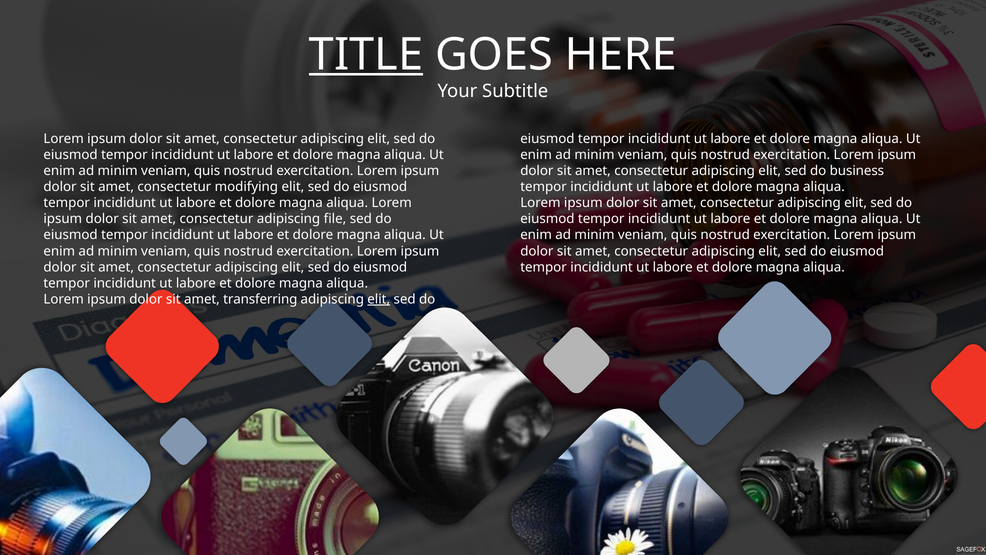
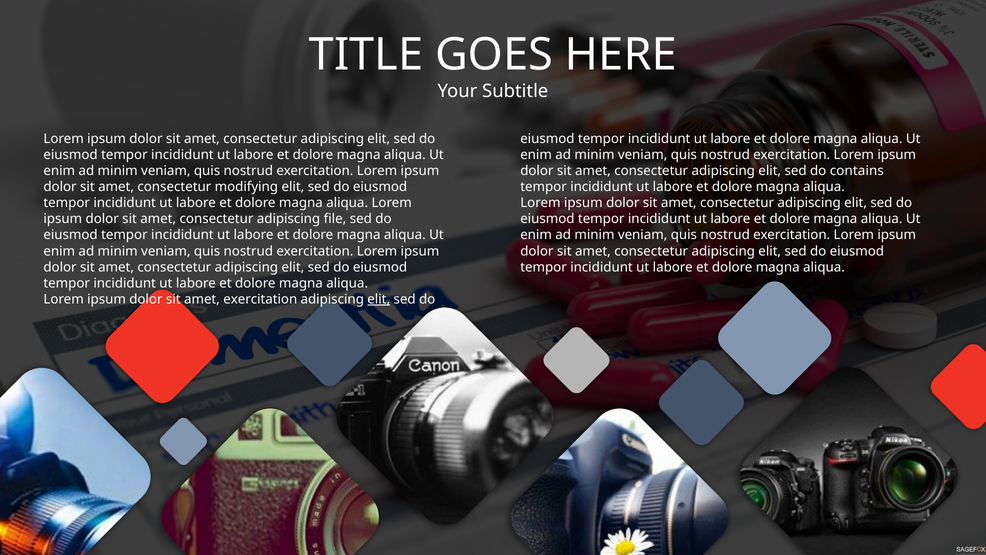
TITLE underline: present -> none
business: business -> contains
amet transferring: transferring -> exercitation
